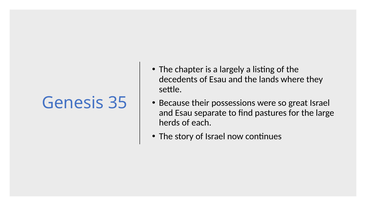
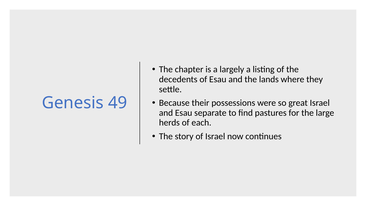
35: 35 -> 49
